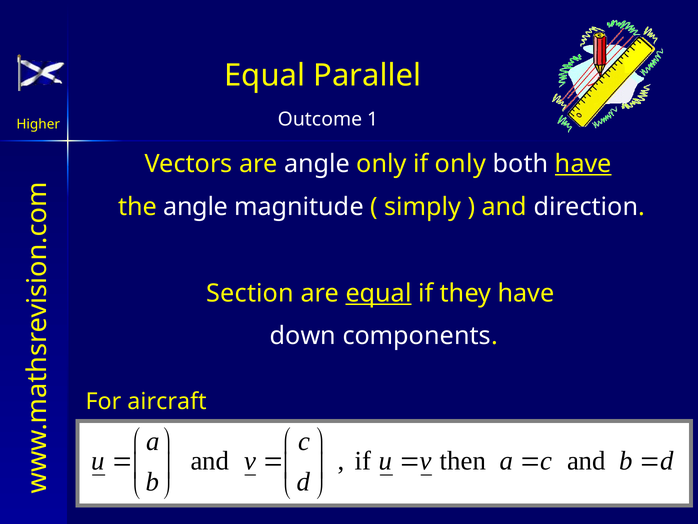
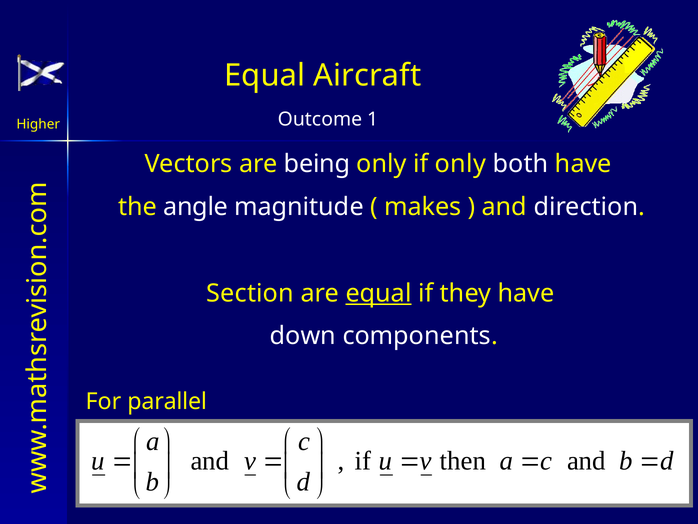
Parallel: Parallel -> Aircraft
are angle: angle -> being
have at (583, 164) underline: present -> none
simply: simply -> makes
aircraft: aircraft -> parallel
